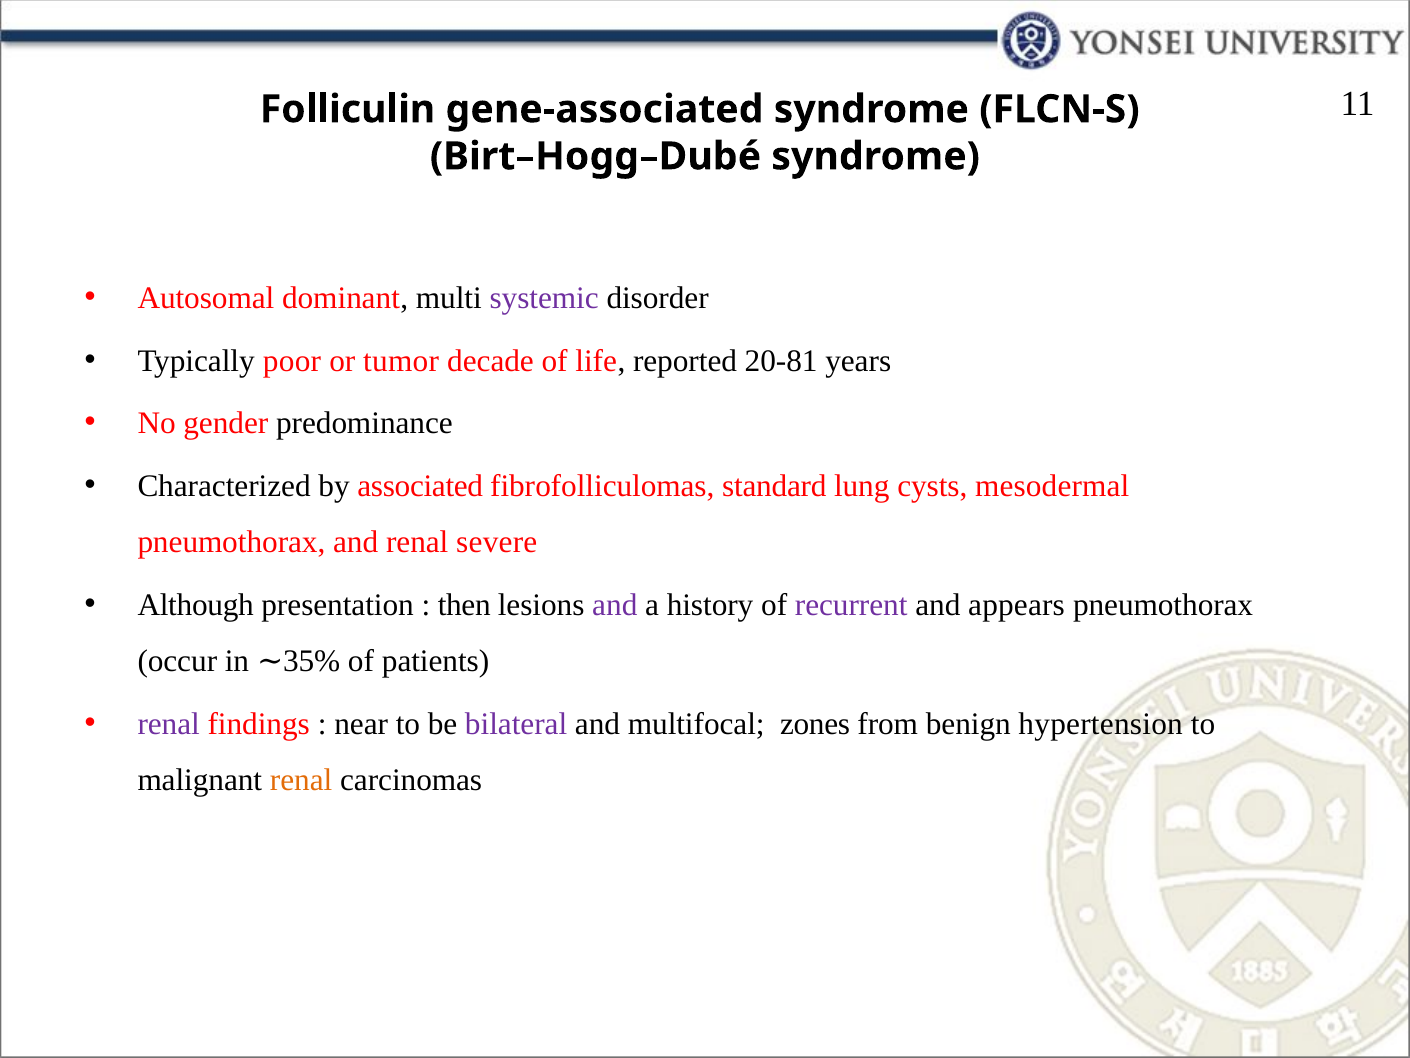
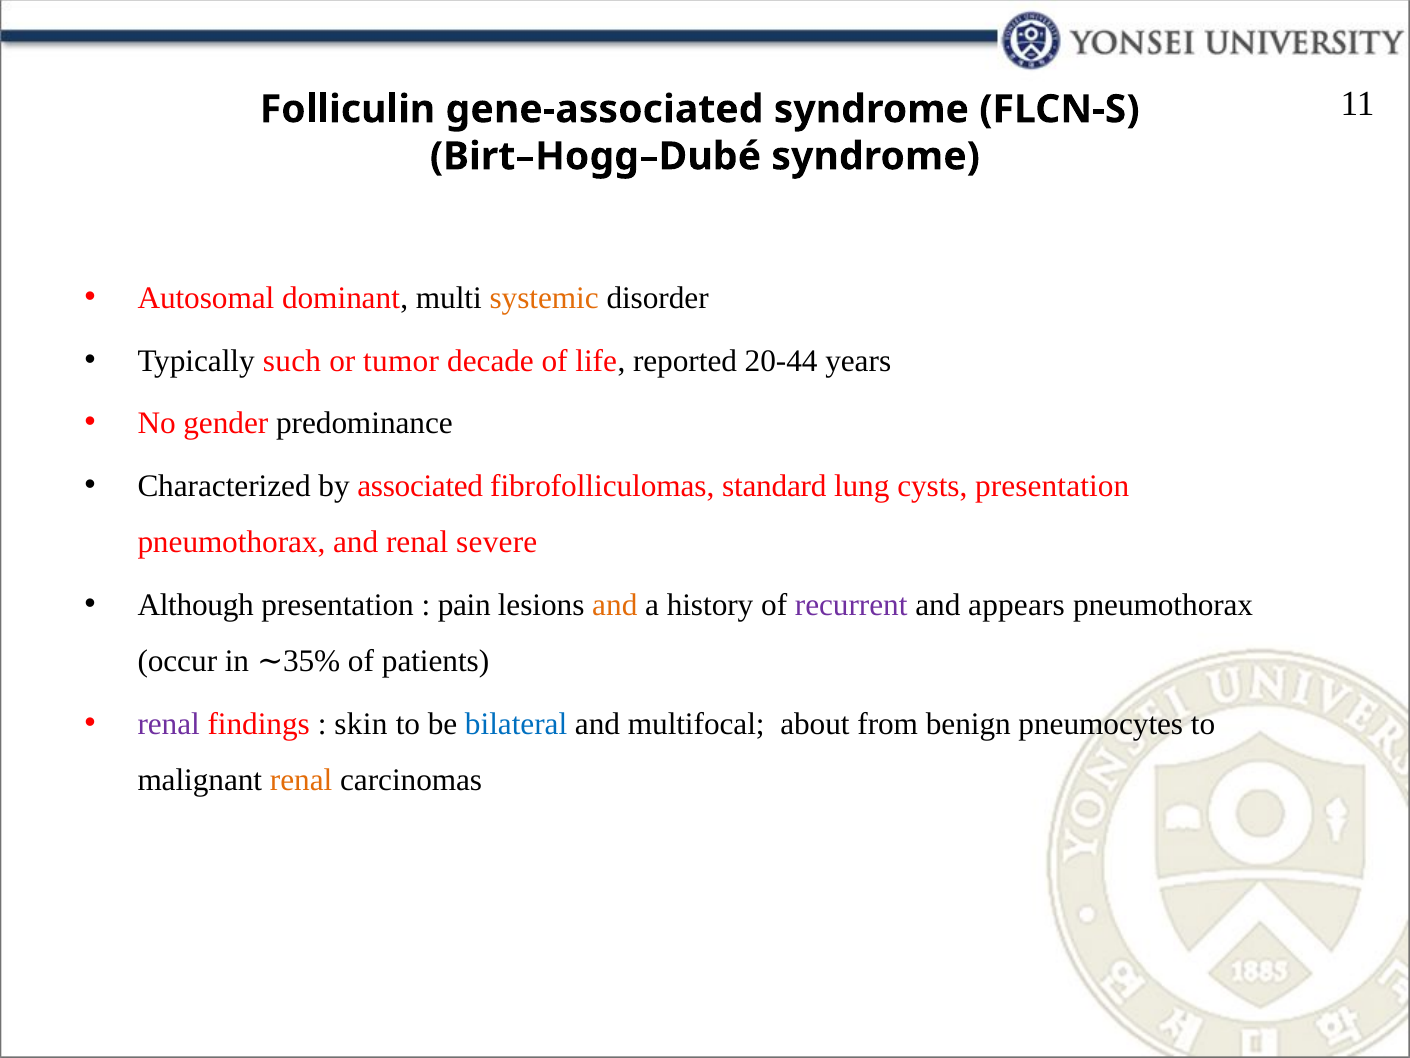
systemic colour: purple -> orange
poor: poor -> such
20-81: 20-81 -> 20-44
cysts mesodermal: mesodermal -> presentation
then: then -> pain
and at (615, 605) colour: purple -> orange
near: near -> skin
bilateral colour: purple -> blue
zones: zones -> about
hypertension: hypertension -> pneumocytes
